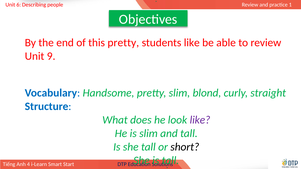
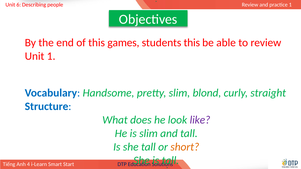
this pretty: pretty -> games
students like: like -> this
Unit 9: 9 -> 1
short colour: black -> orange
